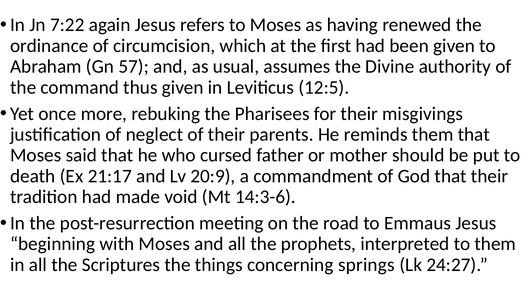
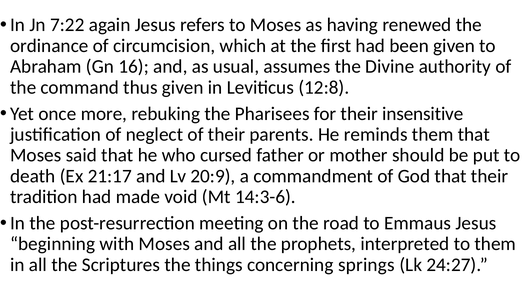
57: 57 -> 16
12:5: 12:5 -> 12:8
misgivings: misgivings -> insensitive
